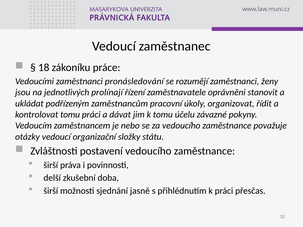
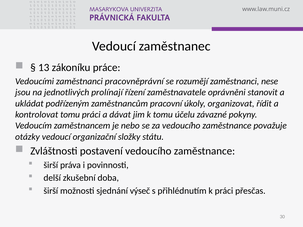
18: 18 -> 13
pronásledování: pronásledování -> pracovněprávní
ženy: ženy -> nese
jasně: jasně -> výseč
